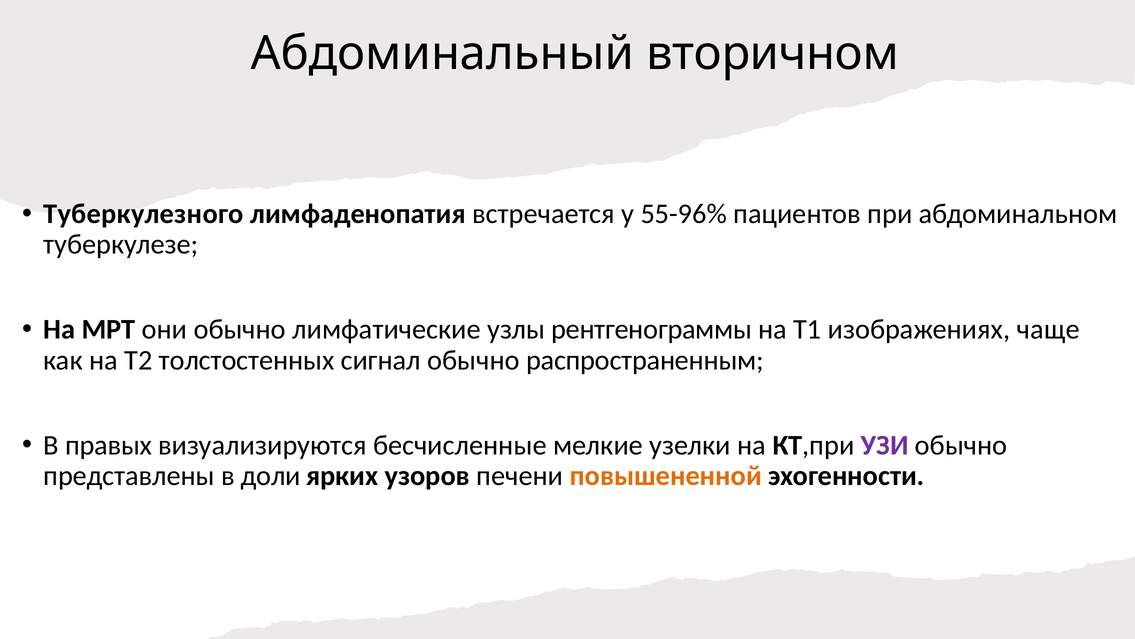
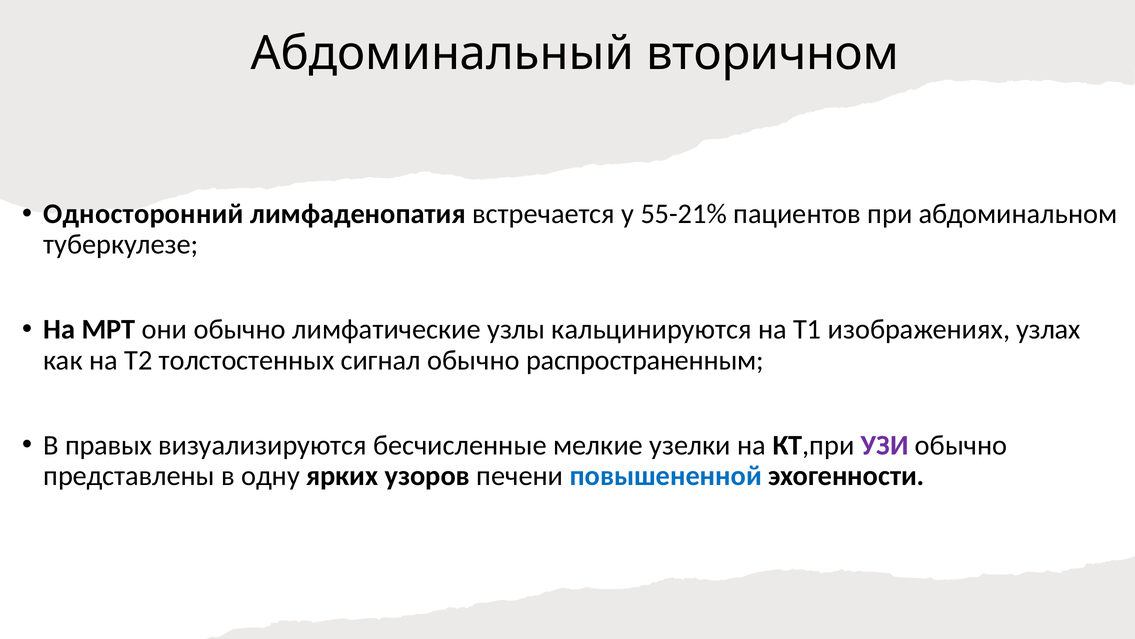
Туберкулезного: Туберкулезного -> Односторонний
55-96%: 55-96% -> 55-21%
рентгенограммы: рентгенограммы -> кальцинируются
чаще: чаще -> узлах
доли: доли -> одну
повышененной colour: orange -> blue
